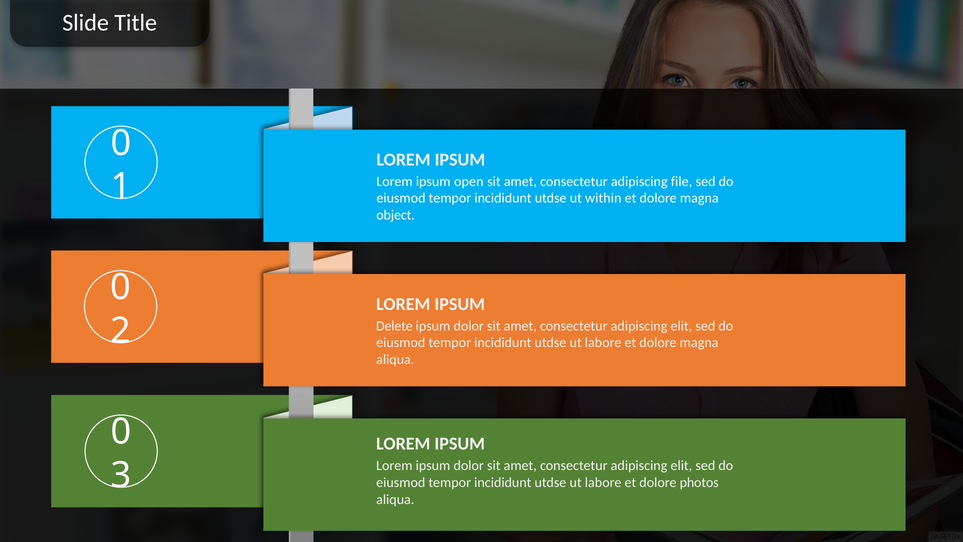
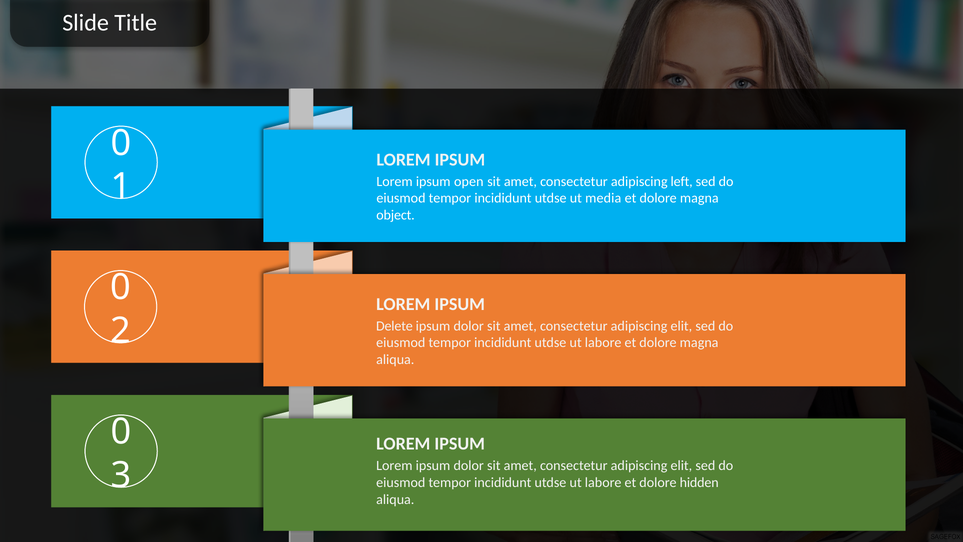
file: file -> left
within: within -> media
photos: photos -> hidden
